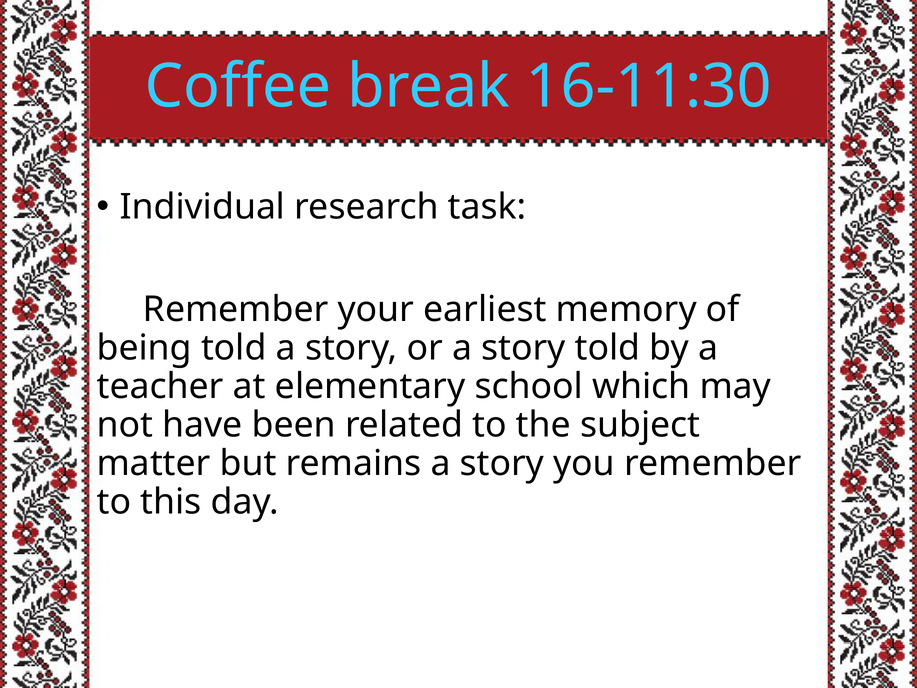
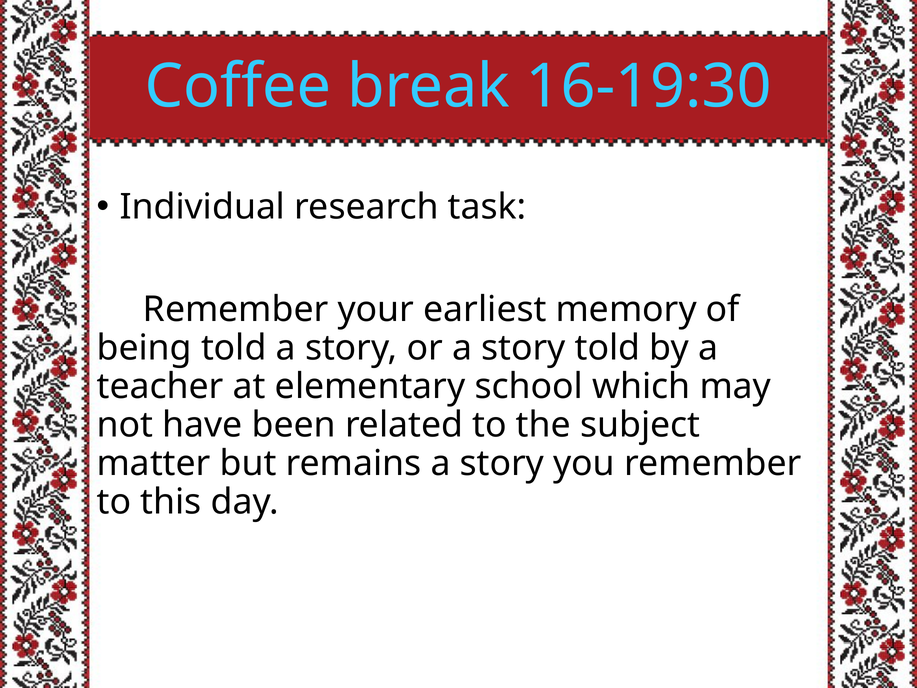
16-11:30: 16-11:30 -> 16-19:30
